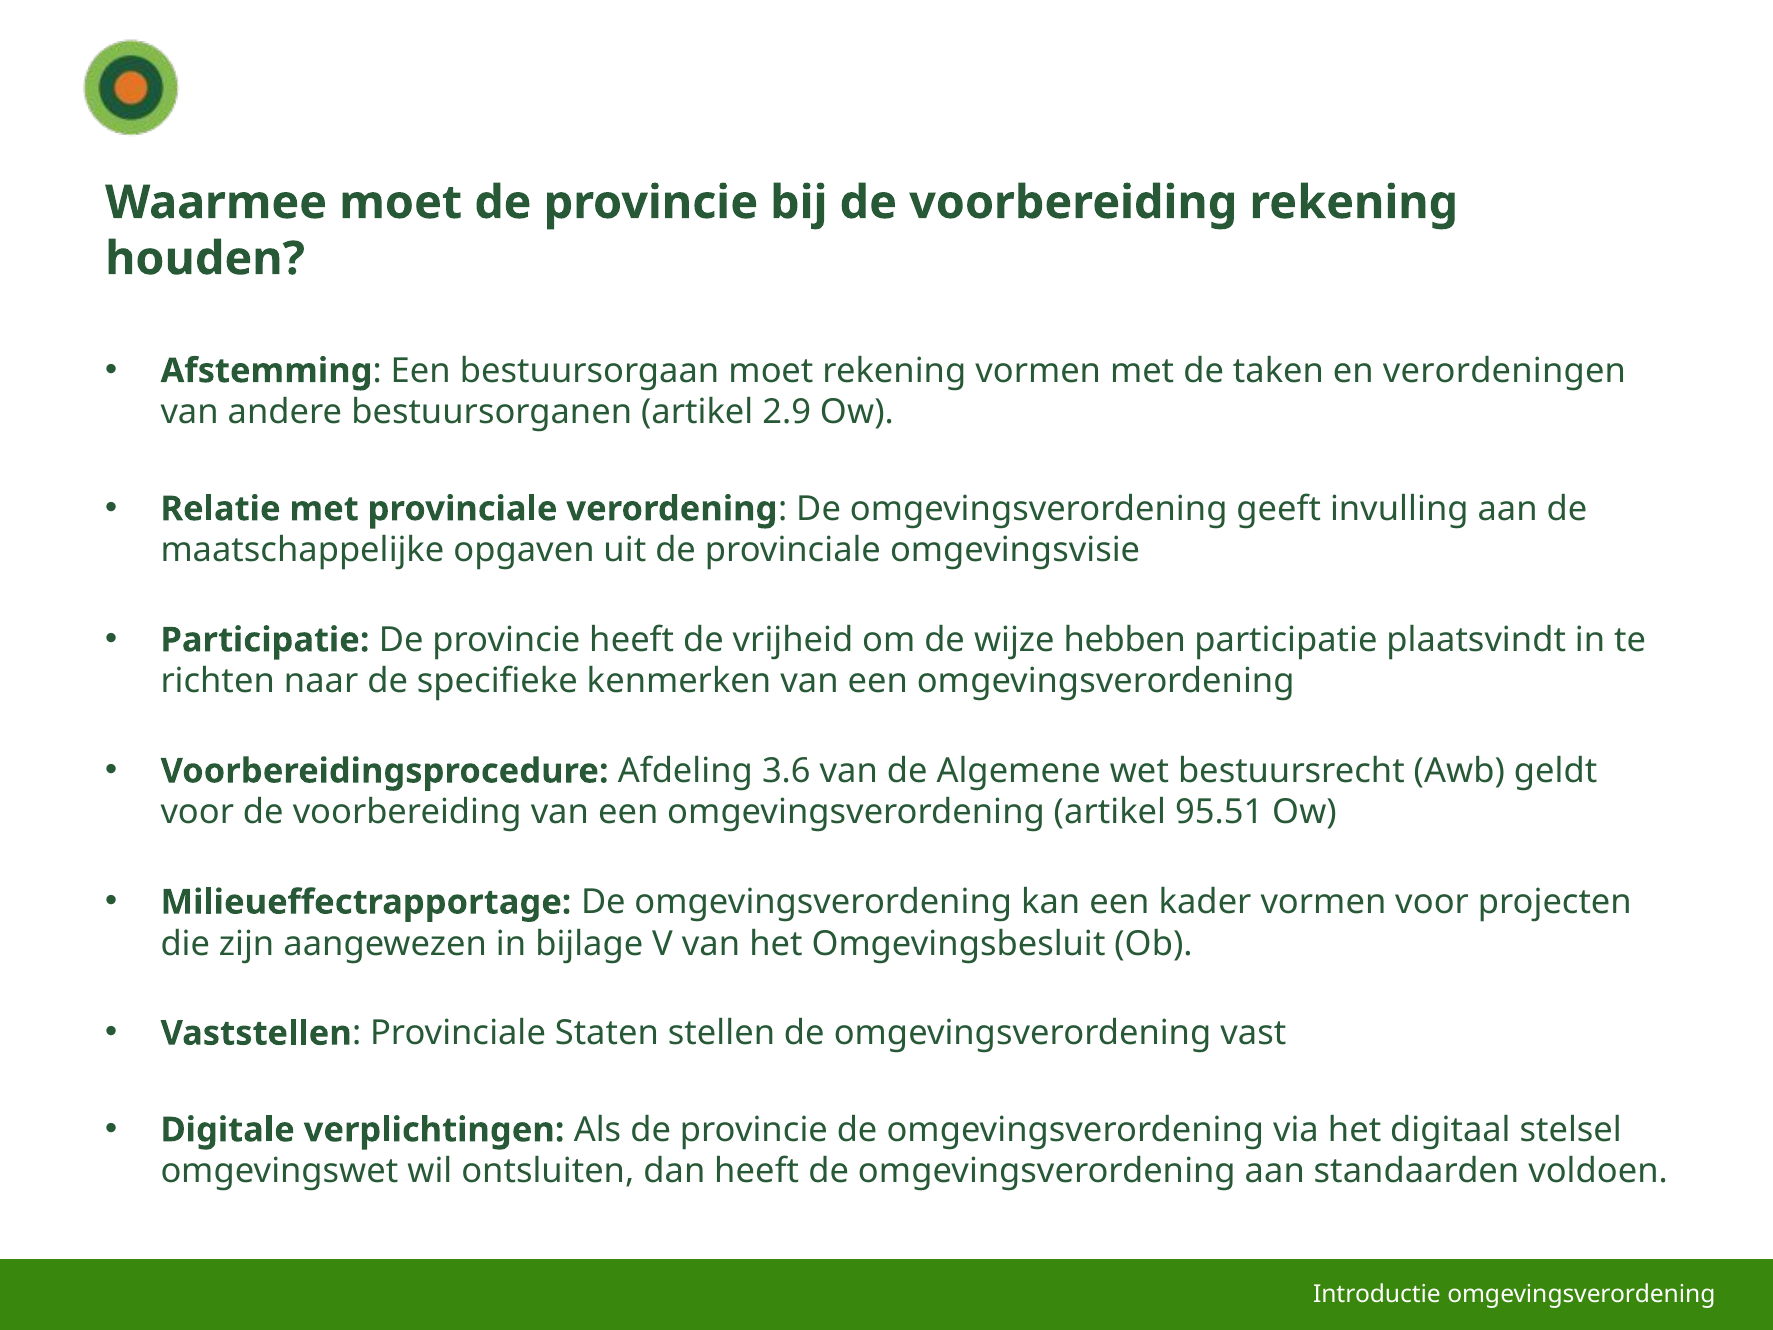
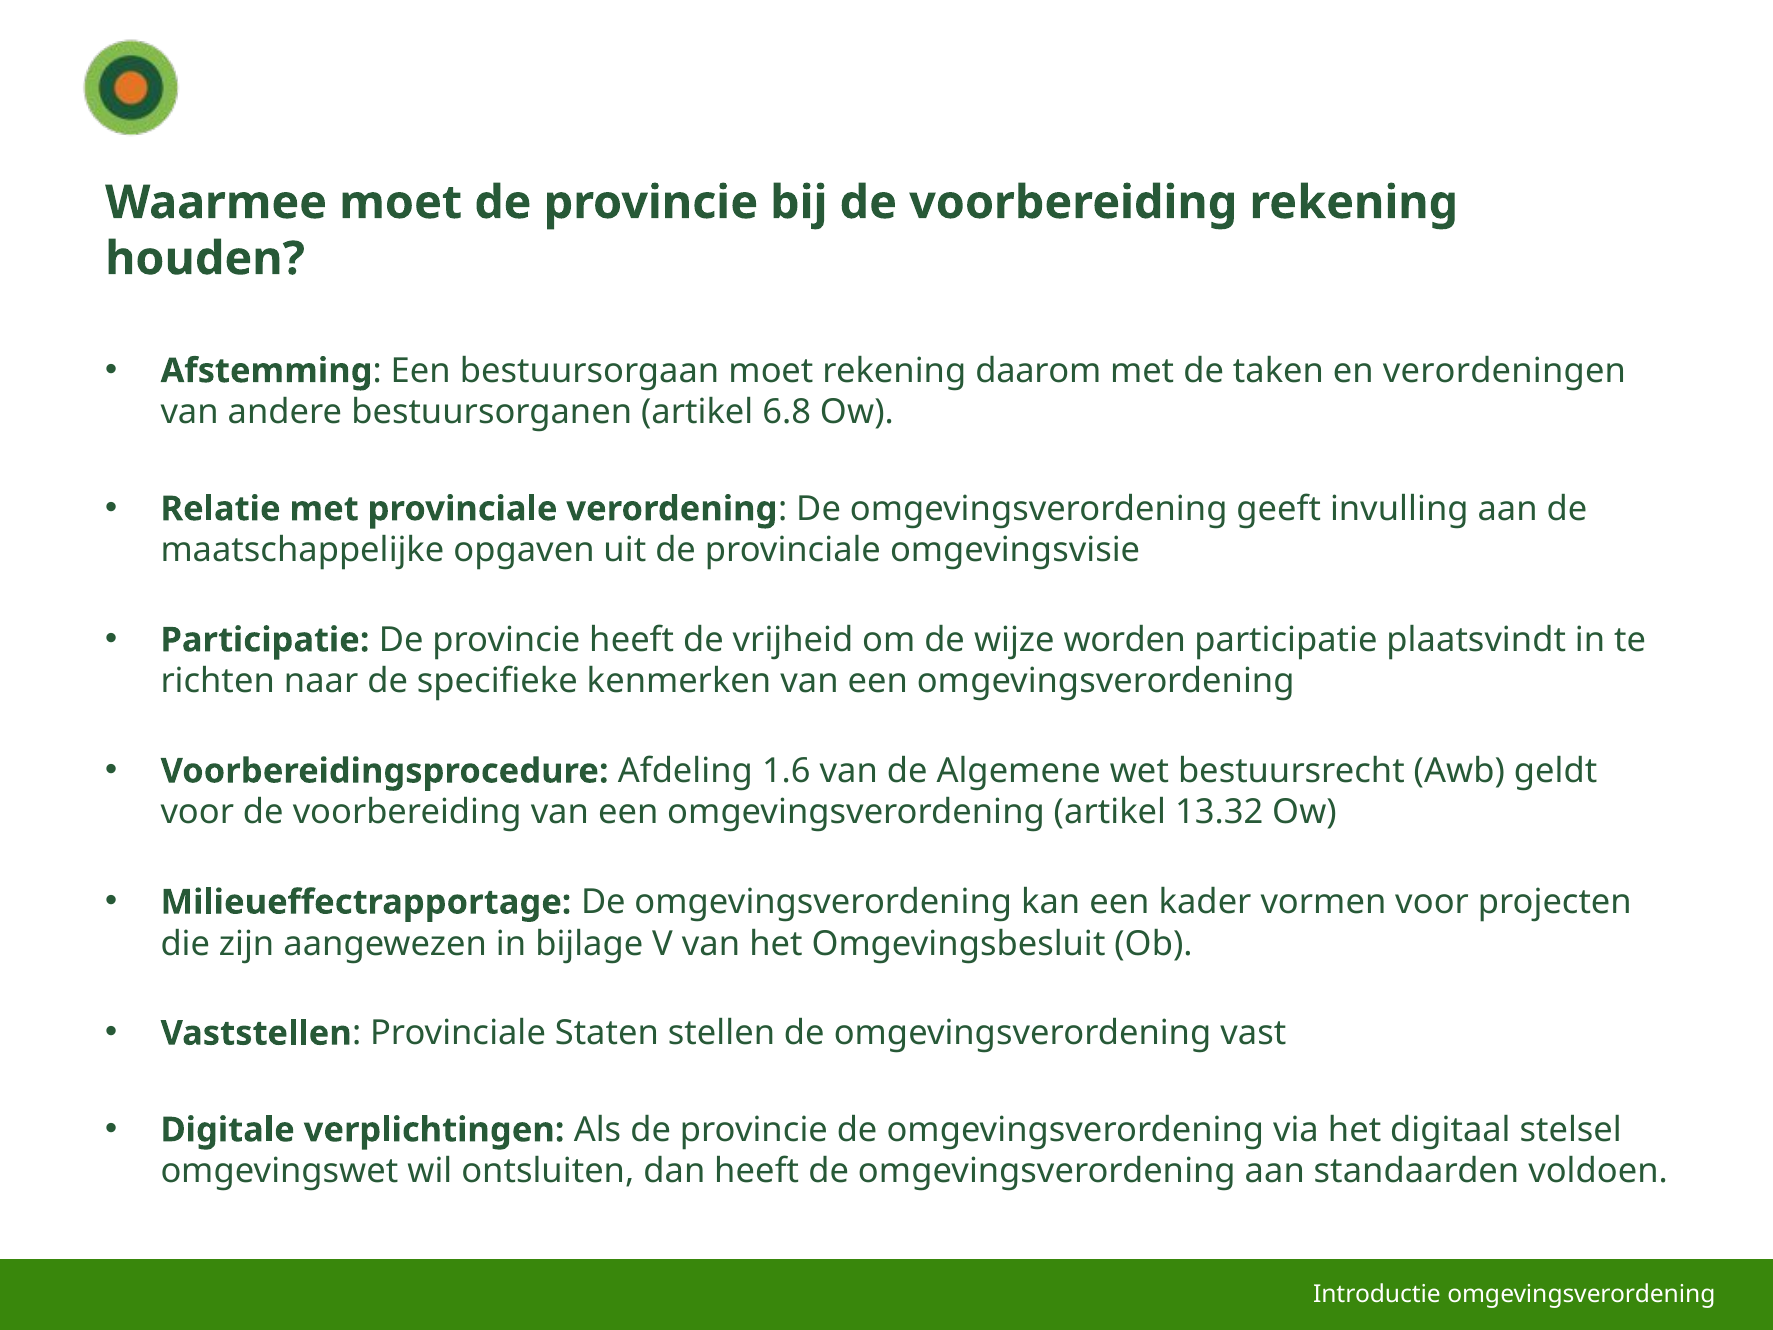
rekening vormen: vormen -> daarom
2.9: 2.9 -> 6.8
hebben: hebben -> worden
3.6: 3.6 -> 1.6
95.51: 95.51 -> 13.32
